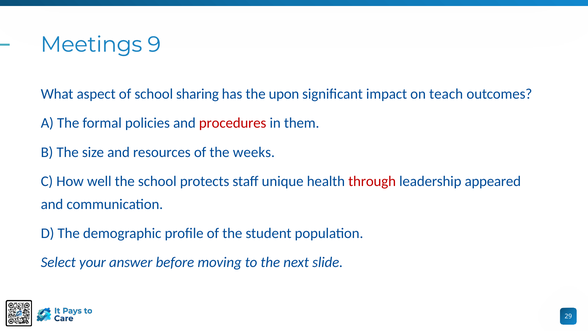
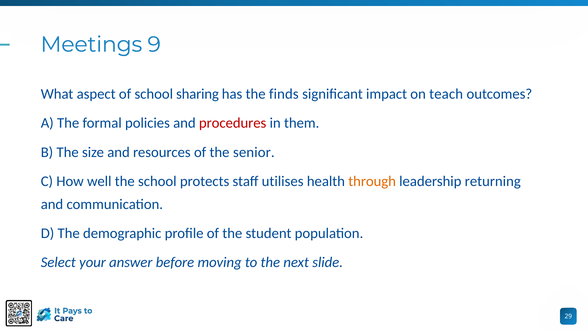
upon: upon -> finds
weeks: weeks -> senior
unique: unique -> utilises
through colour: red -> orange
appeared: appeared -> returning
